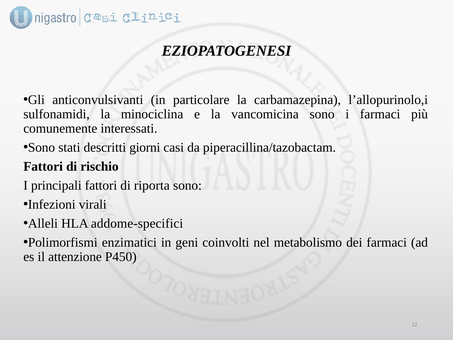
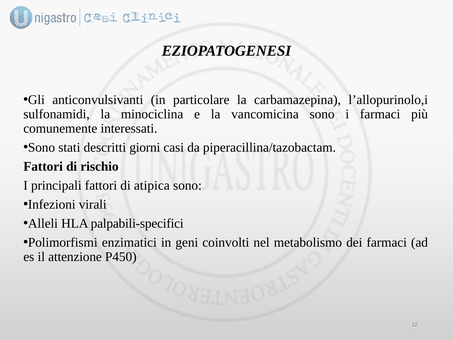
riporta: riporta -> atipica
addome-specifici: addome-specifici -> palpabili-specifici
